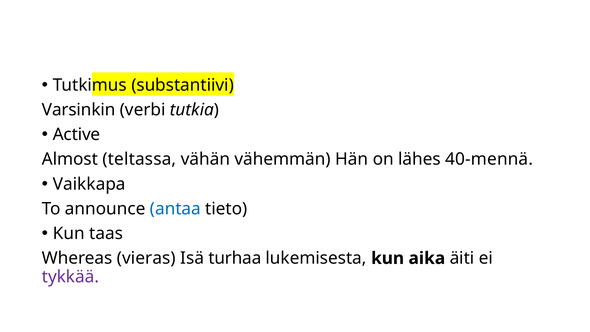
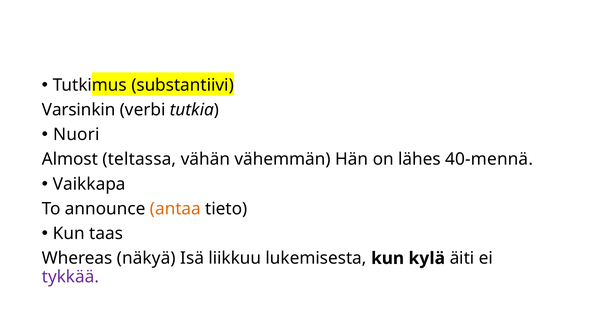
Active: Active -> Nuori
antaa colour: blue -> orange
vieras: vieras -> näkyä
turhaa: turhaa -> liikkuu
aika: aika -> kylä
